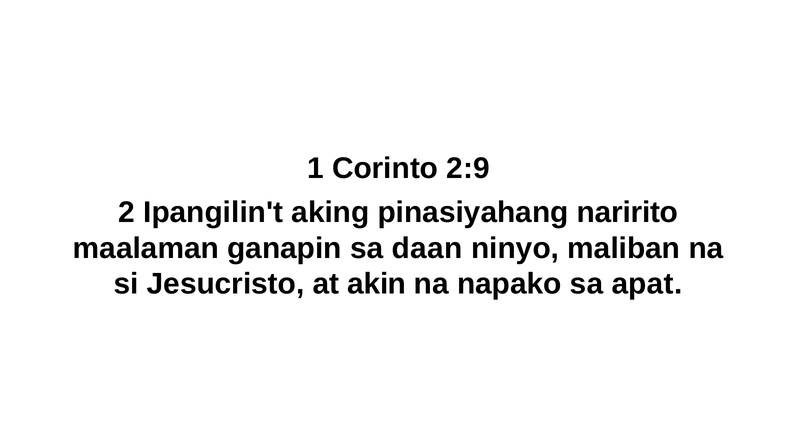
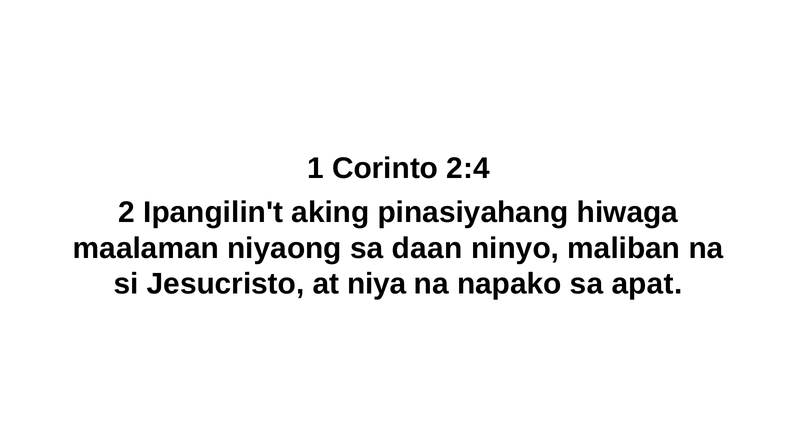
2:9: 2:9 -> 2:4
naririto: naririto -> hiwaga
ganapin: ganapin -> niyaong
akin: akin -> niya
